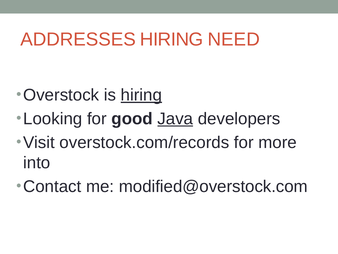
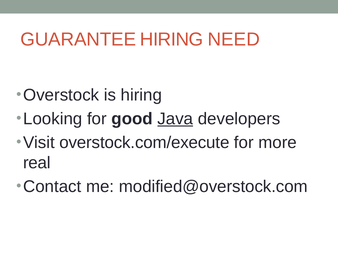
ADDRESSES: ADDRESSES -> GUARANTEE
hiring at (141, 95) underline: present -> none
overstock.com/records: overstock.com/records -> overstock.com/execute
into: into -> real
